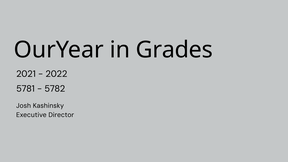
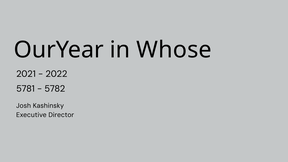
Grades: Grades -> Whose
